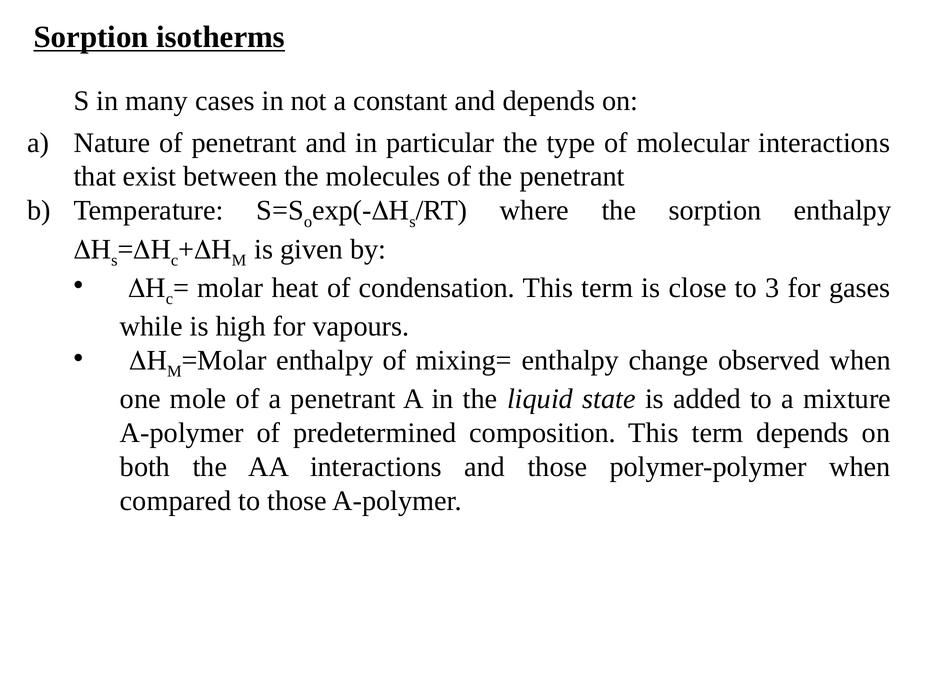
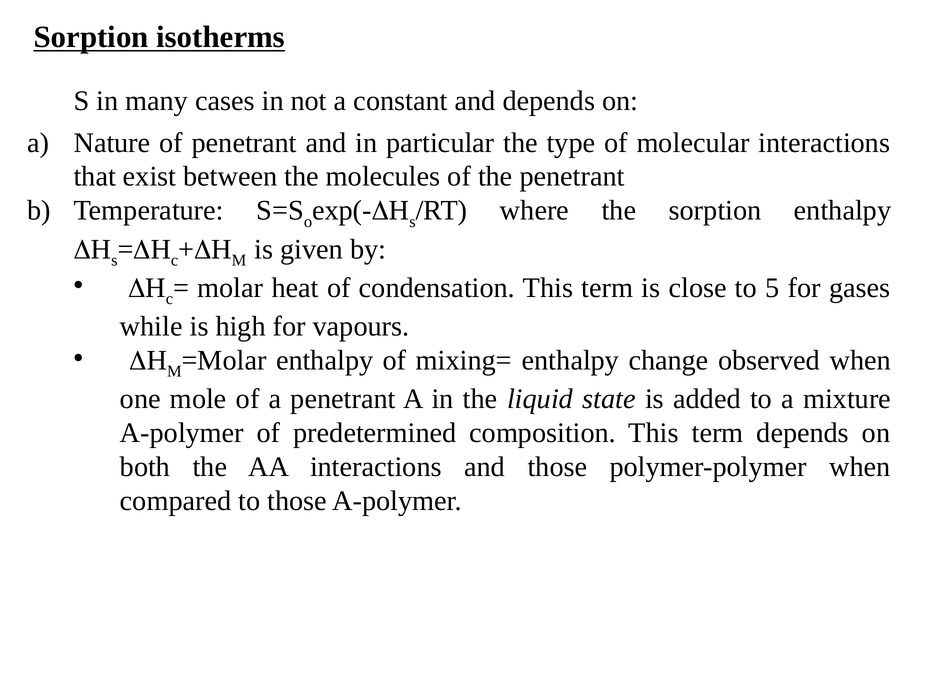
3: 3 -> 5
